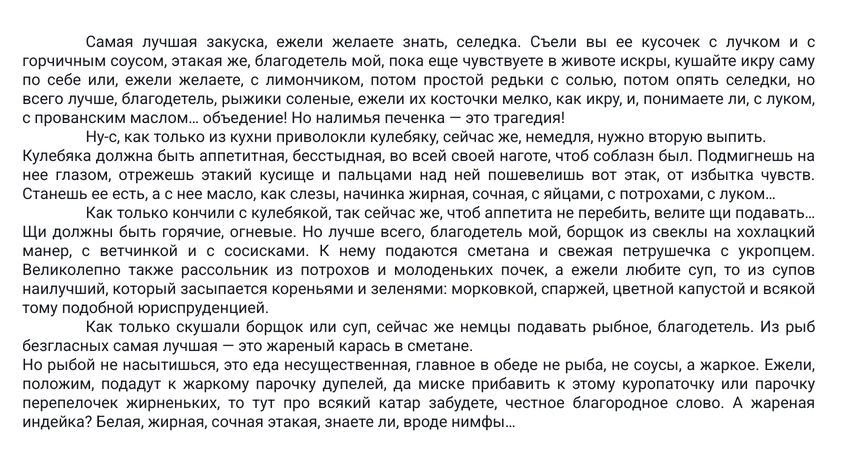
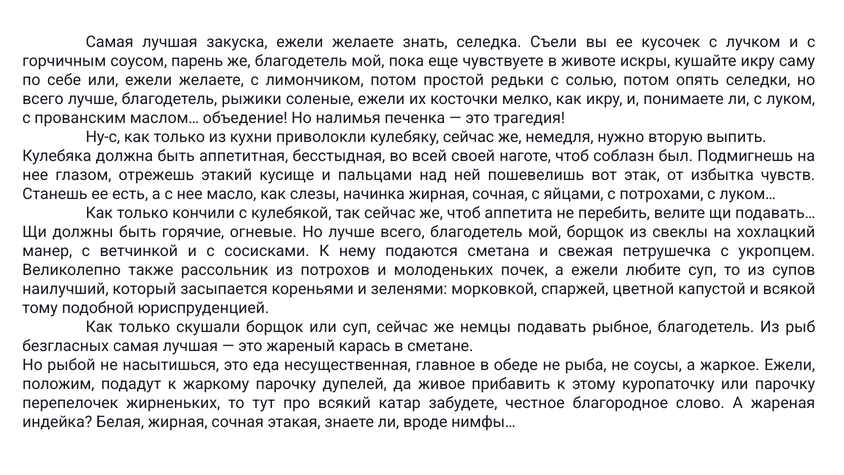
соусом этакая: этакая -> парень
миске: миске -> живое
